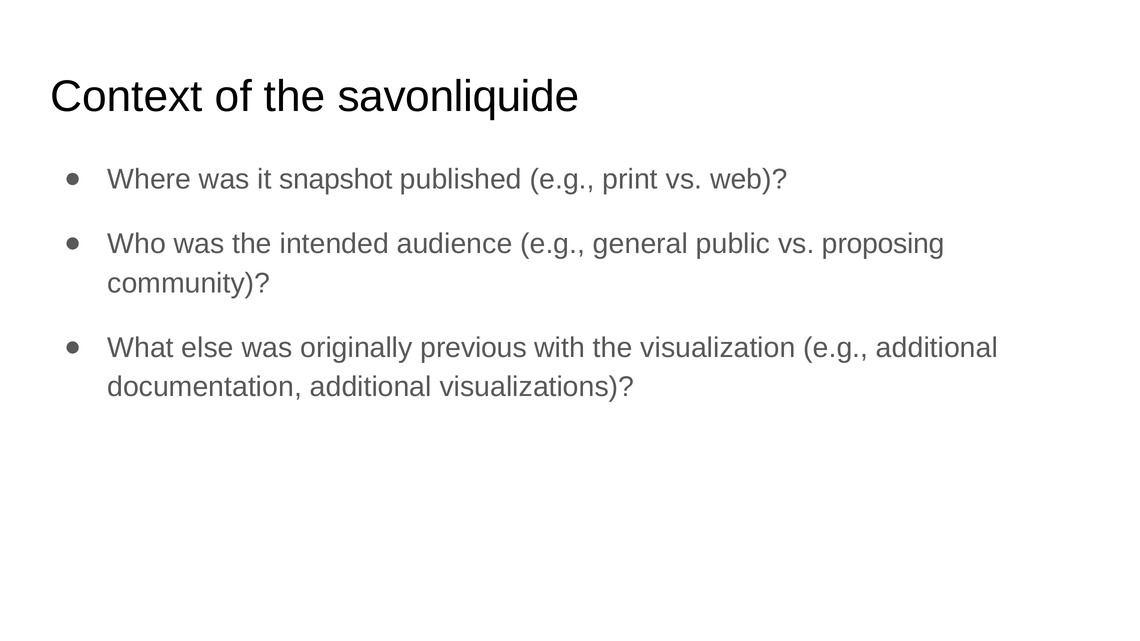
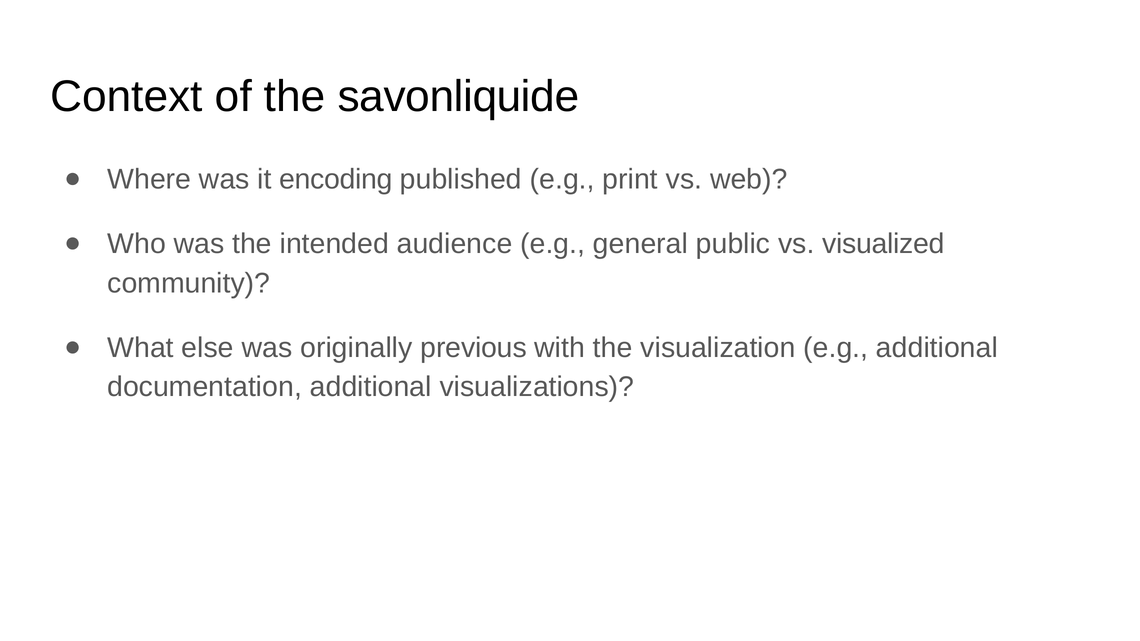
snapshot: snapshot -> encoding
proposing: proposing -> visualized
